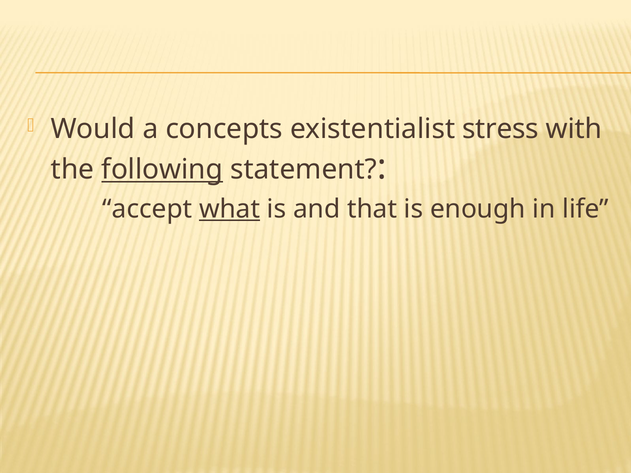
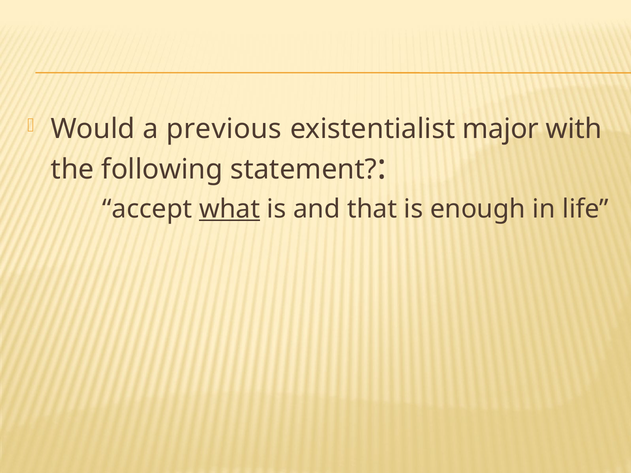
concepts: concepts -> previous
stress: stress -> major
following underline: present -> none
